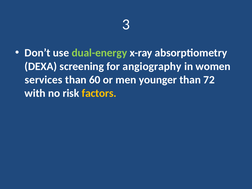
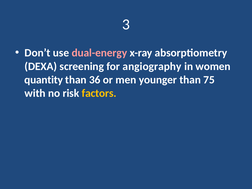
dual-energy colour: light green -> pink
services: services -> quantity
60: 60 -> 36
72: 72 -> 75
